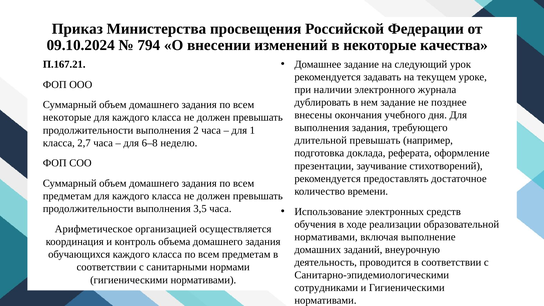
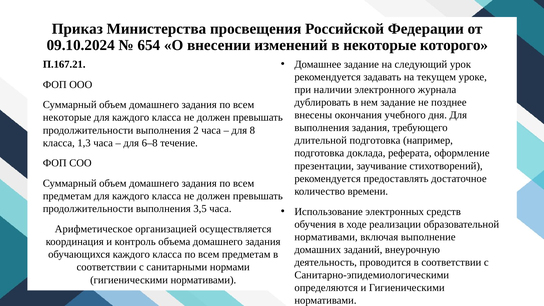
794: 794 -> 654
качества: качества -> которого
1: 1 -> 8
длительной превышать: превышать -> подготовка
2,7: 2,7 -> 1,3
неделю: неделю -> течение
сотрудниками: сотрудниками -> определяются
